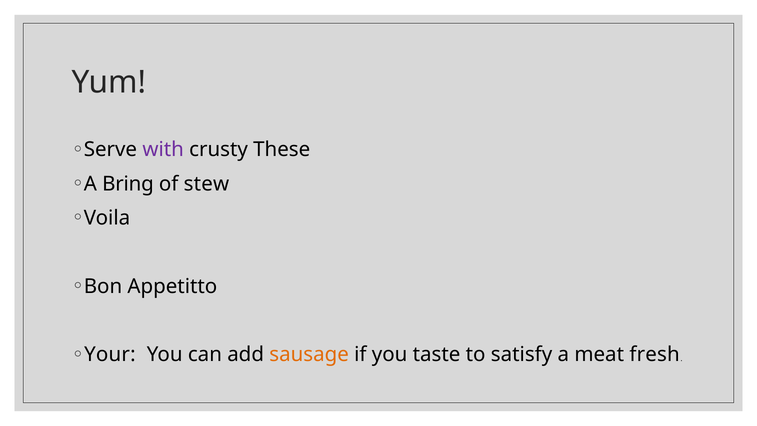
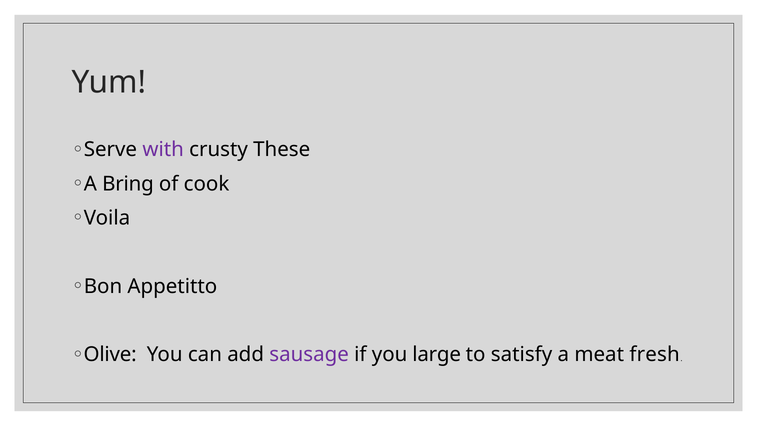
stew: stew -> cook
Your: Your -> Olive
sausage colour: orange -> purple
taste: taste -> large
